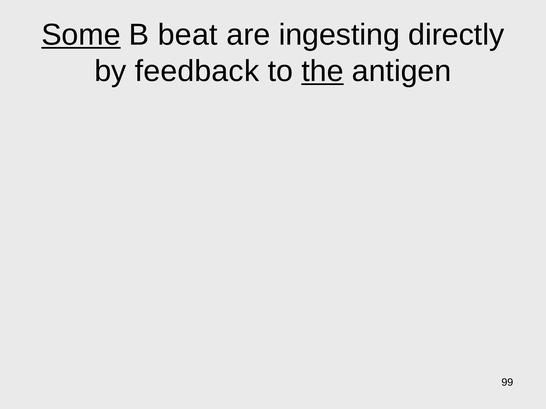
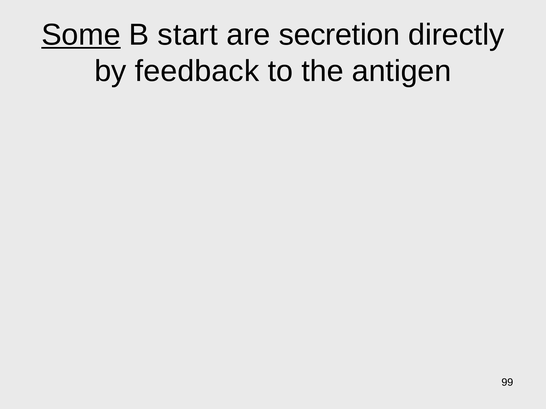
beat: beat -> start
ingesting: ingesting -> secretion
the underline: present -> none
